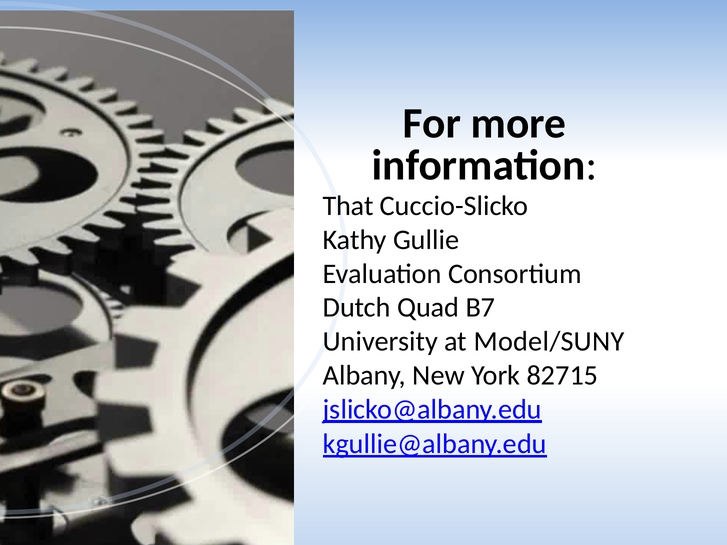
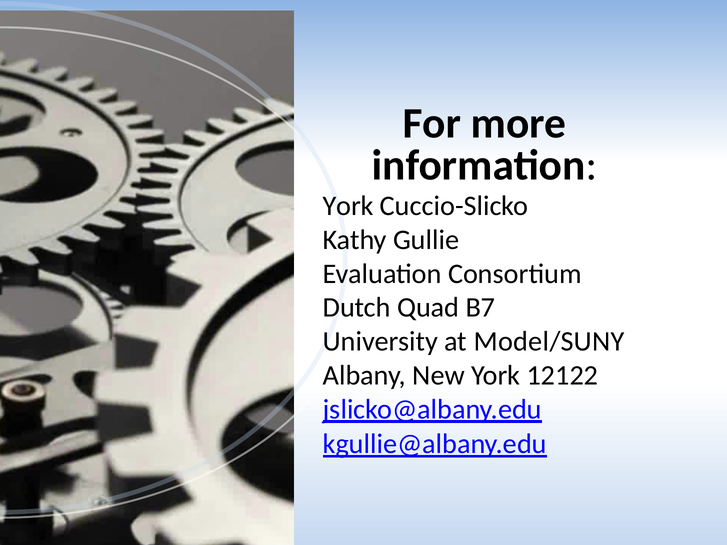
That at (348, 206): That -> York
82715: 82715 -> 12122
